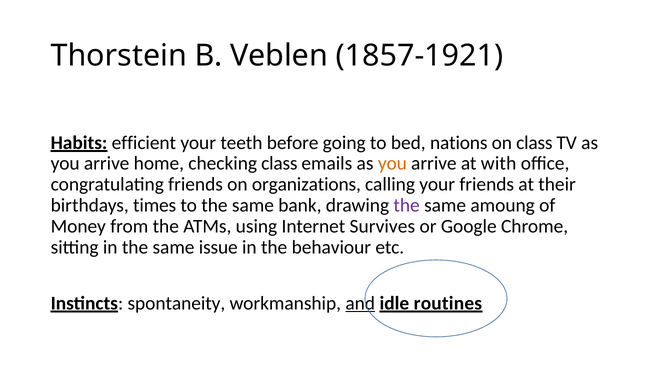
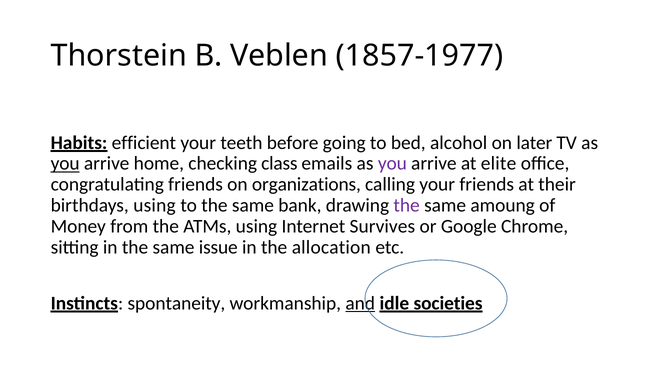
1857-1921: 1857-1921 -> 1857-1977
nations: nations -> alcohol
on class: class -> later
you at (65, 164) underline: none -> present
you at (392, 164) colour: orange -> purple
with: with -> elite
birthdays times: times -> using
behaviour: behaviour -> allocation
routines: routines -> societies
